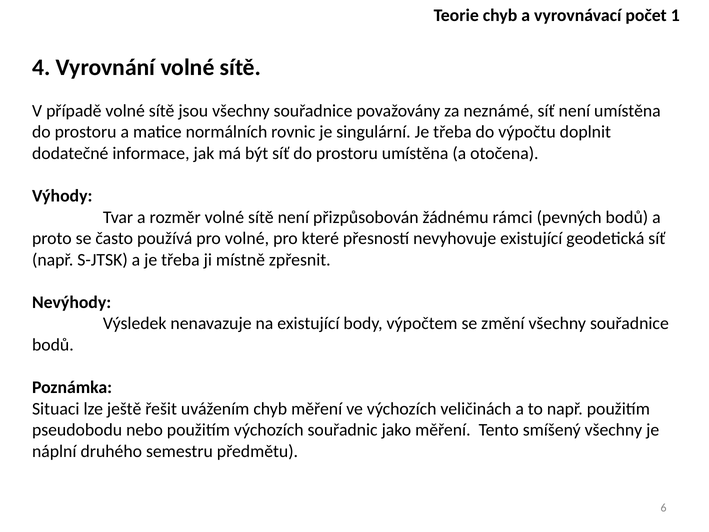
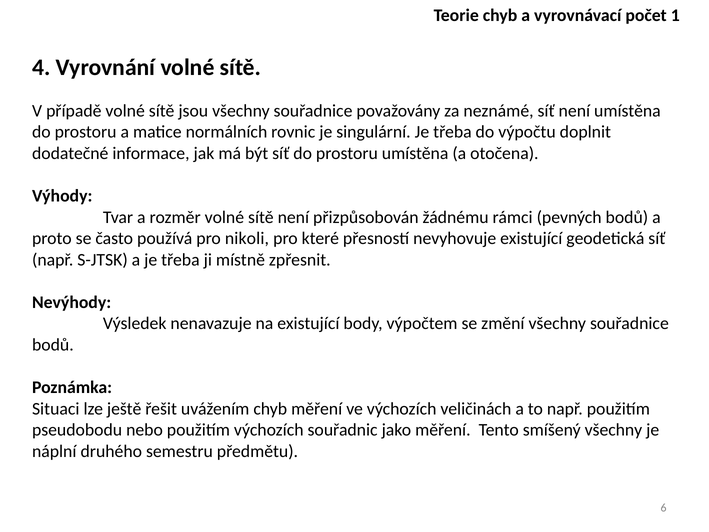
pro volné: volné -> nikoli
